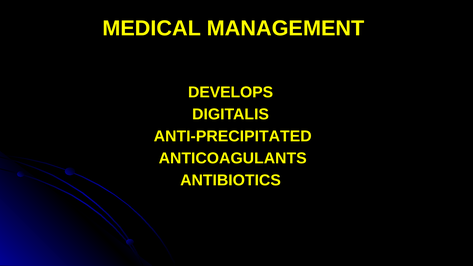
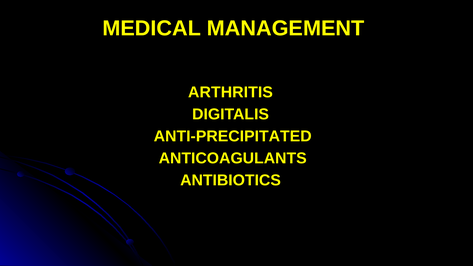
DEVELOPS: DEVELOPS -> ARTHRITIS
